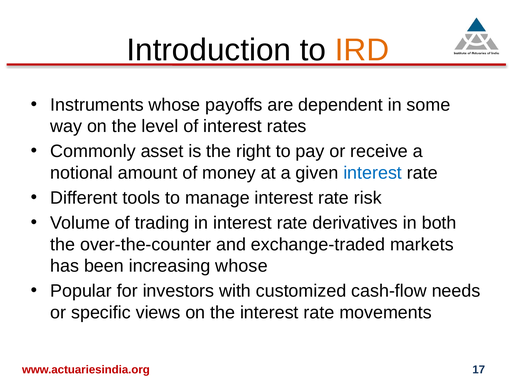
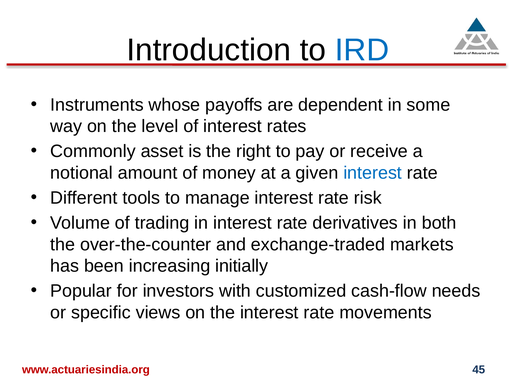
IRD colour: orange -> blue
increasing whose: whose -> initially
17: 17 -> 45
